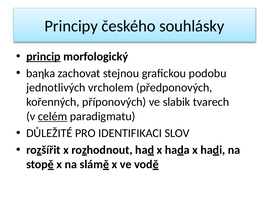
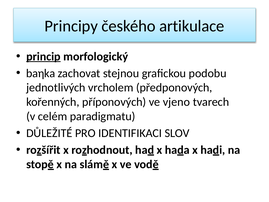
souhlásky: souhlásky -> artikulace
slabik: slabik -> vjeno
celém underline: present -> none
